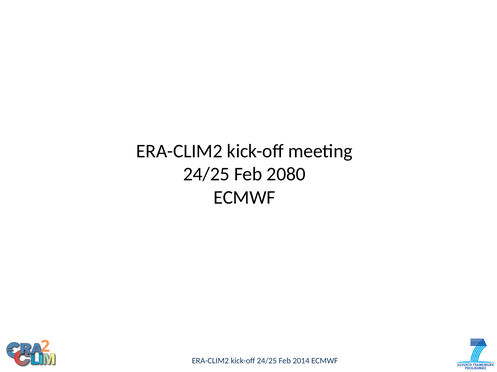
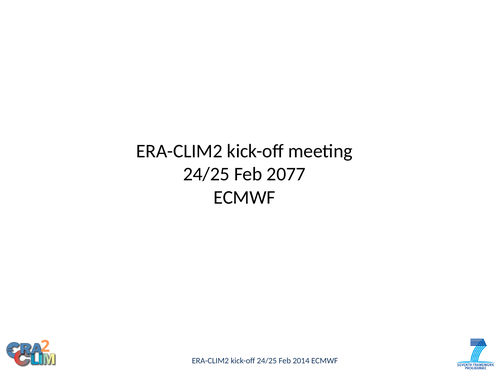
2080: 2080 -> 2077
